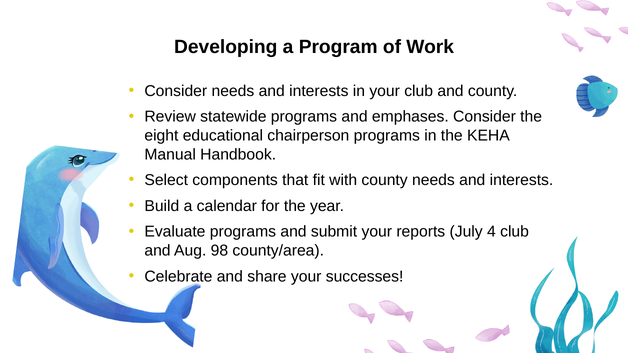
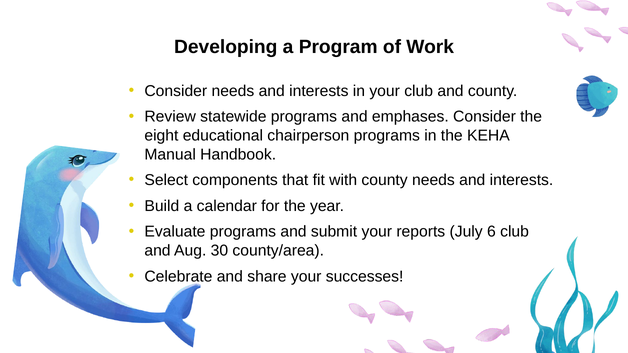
4: 4 -> 6
98: 98 -> 30
